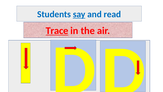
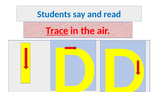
say underline: present -> none
